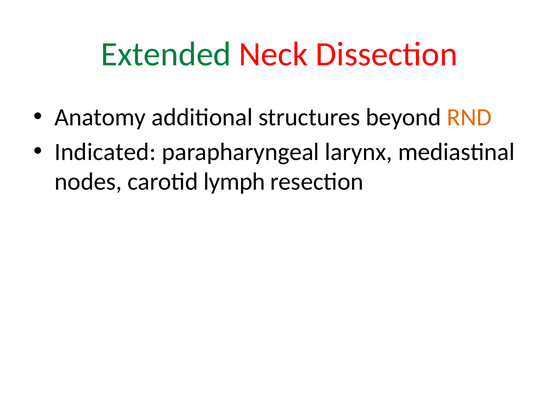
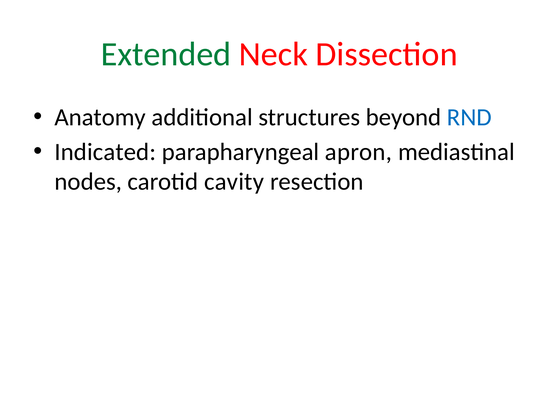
RND colour: orange -> blue
larynx: larynx -> apron
lymph: lymph -> cavity
